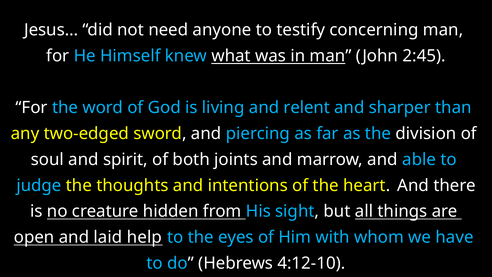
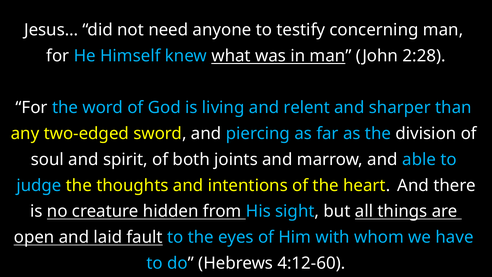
2:45: 2:45 -> 2:28
help: help -> fault
4:12-10: 4:12-10 -> 4:12-60
